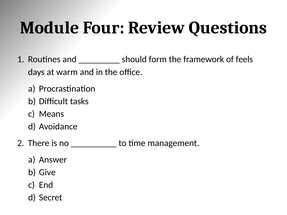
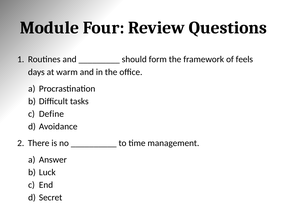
Means: Means -> Define
Give: Give -> Luck
